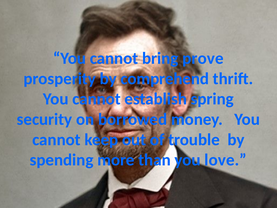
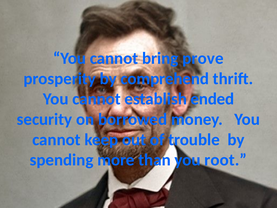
spring: spring -> ended
love: love -> root
